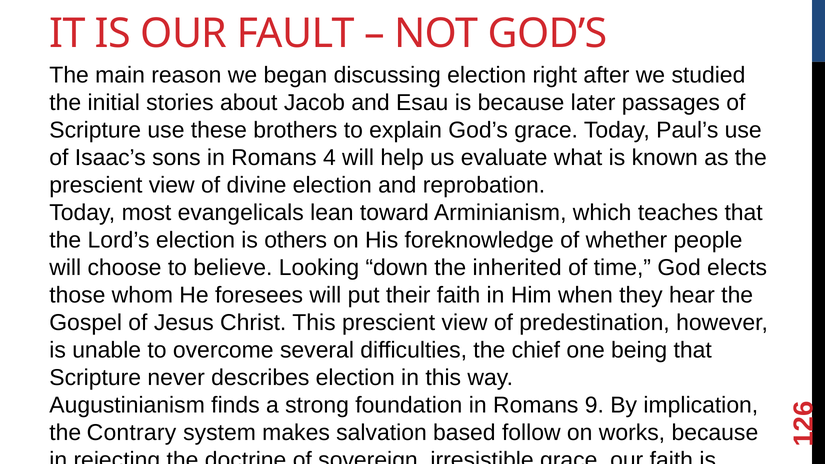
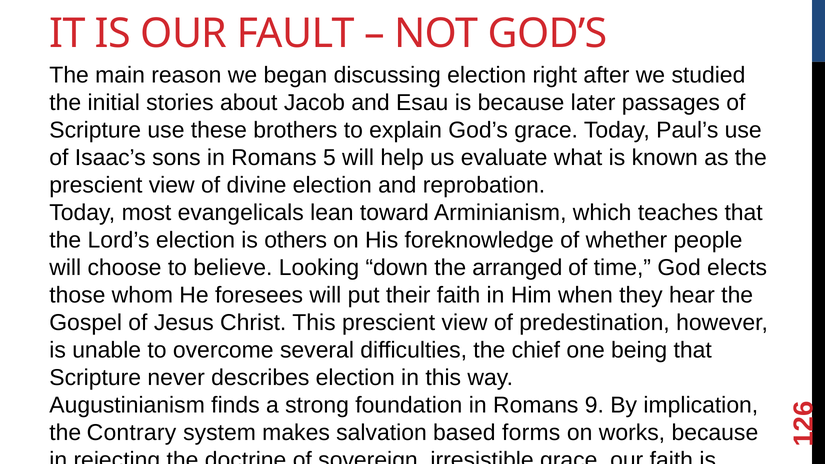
4: 4 -> 5
inherited: inherited -> arranged
based follow: follow -> forms
